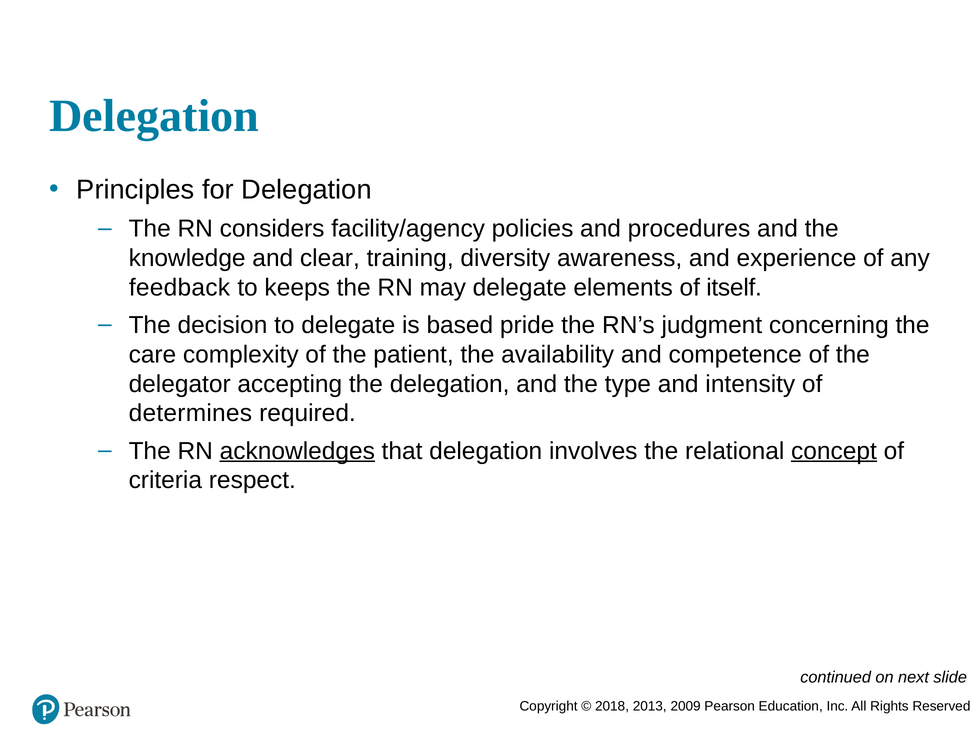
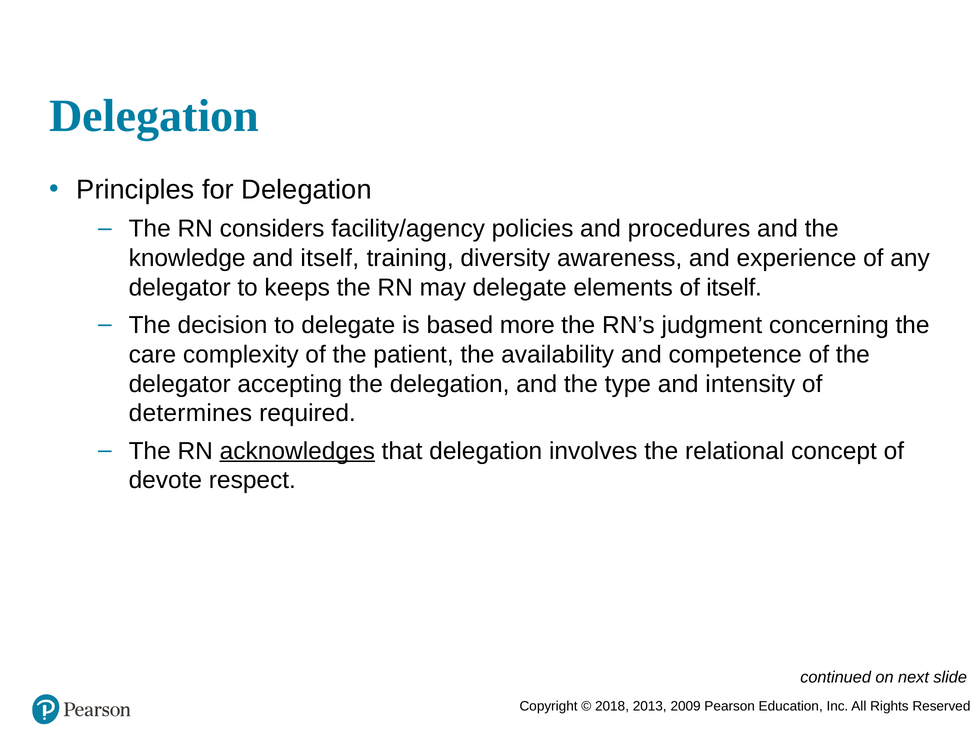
and clear: clear -> itself
feedback at (180, 288): feedback -> delegator
pride: pride -> more
concept underline: present -> none
criteria: criteria -> devote
